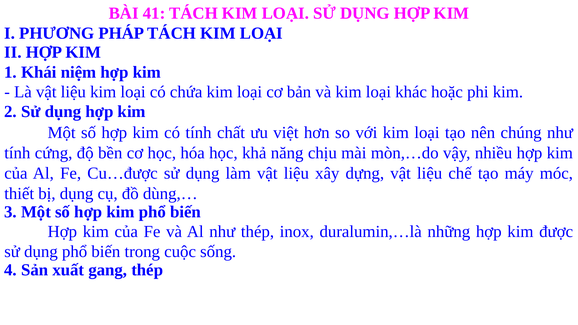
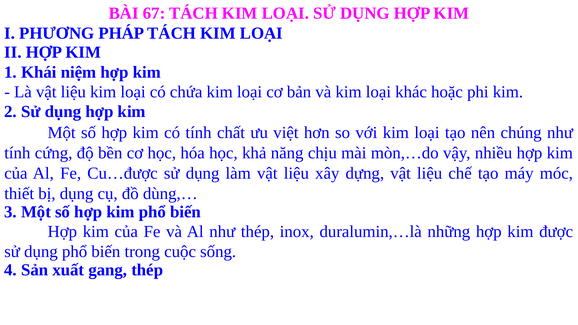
41: 41 -> 67
